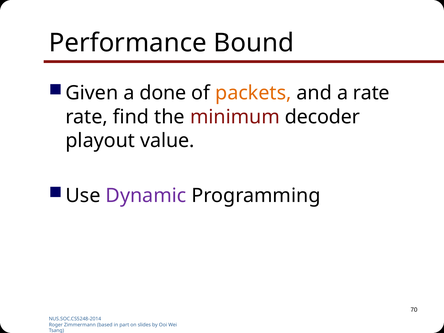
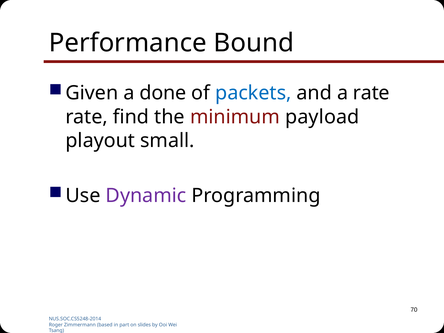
packets colour: orange -> blue
decoder: decoder -> payload
value: value -> small
